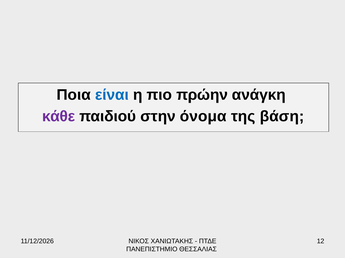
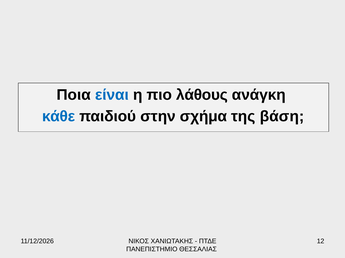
πρώην: πρώην -> λάθους
κάθε colour: purple -> blue
όνομα: όνομα -> σχήμα
